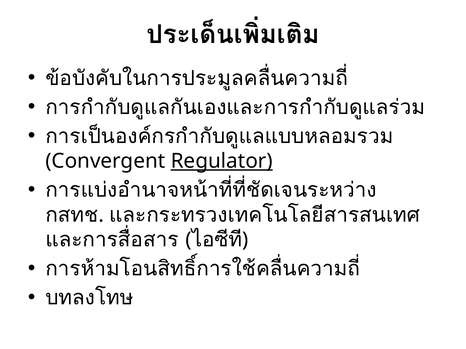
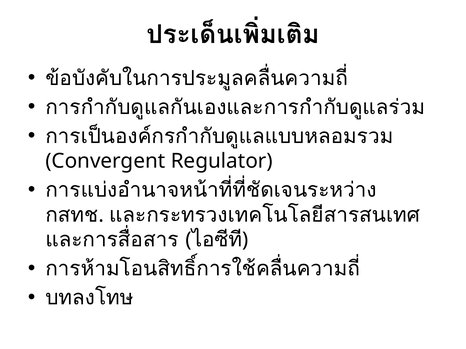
Regulator underline: present -> none
